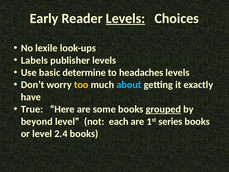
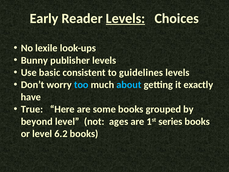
Labels: Labels -> Bunny
determine: determine -> consistent
headaches: headaches -> guidelines
too colour: yellow -> light blue
grouped underline: present -> none
each: each -> ages
2.4: 2.4 -> 6.2
